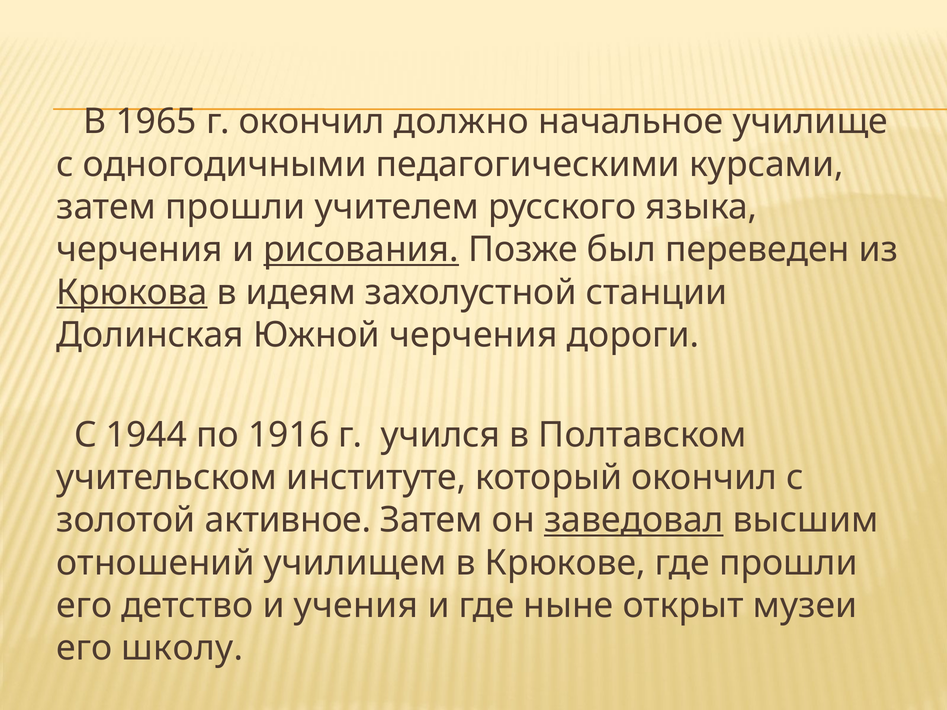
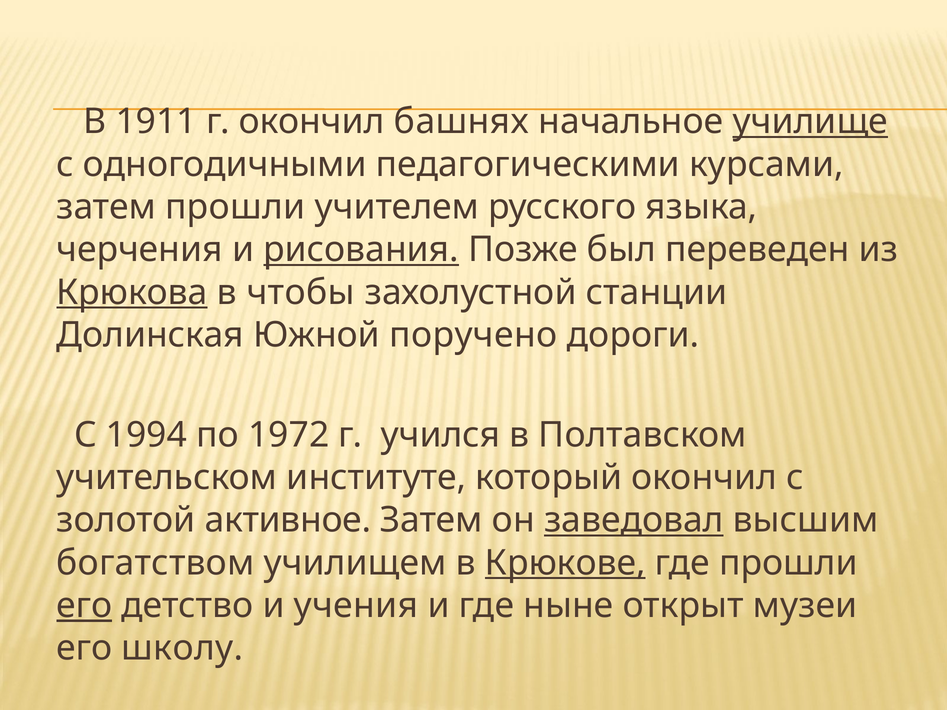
1965: 1965 -> 1911
должно: должно -> башнях
училище underline: none -> present
идеям: идеям -> чтобы
Южной черчения: черчения -> поручено
1944: 1944 -> 1994
1916: 1916 -> 1972
отношений: отношений -> богатством
Крюкове underline: none -> present
его at (84, 606) underline: none -> present
